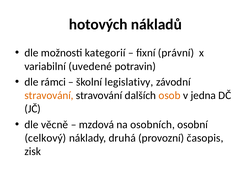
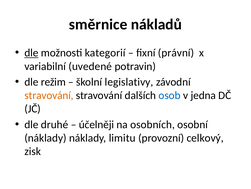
hotových: hotových -> směrnice
dle at (31, 53) underline: none -> present
rámci: rámci -> režim
osob colour: orange -> blue
věcně: věcně -> druhé
mzdová: mzdová -> účelněji
celkový at (45, 137): celkový -> náklady
druhá: druhá -> limitu
časopis: časopis -> celkový
